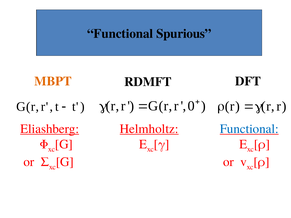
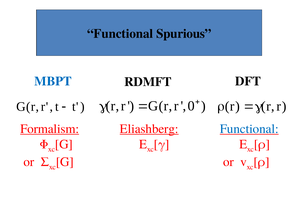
MBPT colour: orange -> blue
Eliashberg: Eliashberg -> Formalism
Helmholtz: Helmholtz -> Eliashberg
